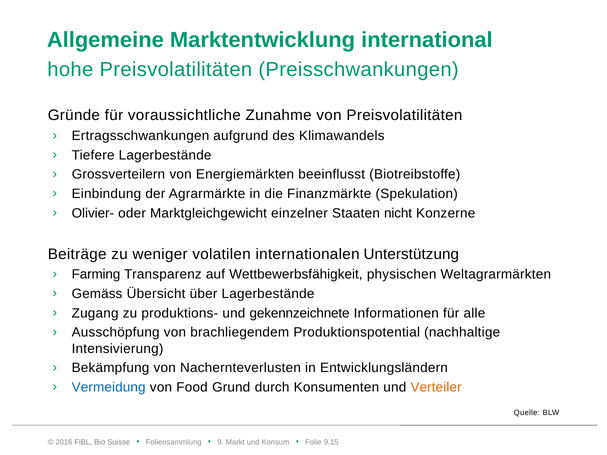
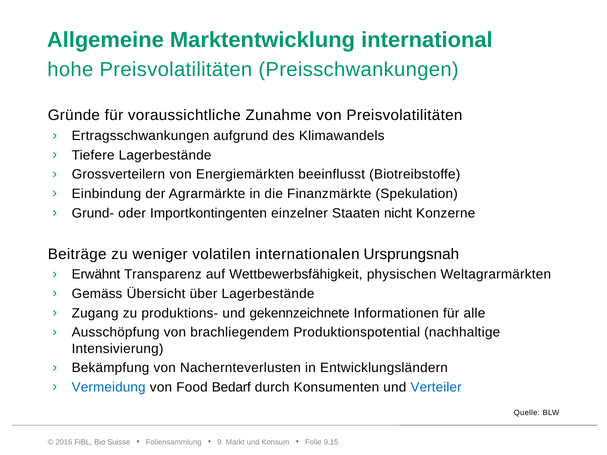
Olivier-: Olivier- -> Grund-
Marktgleichgewicht: Marktgleichgewicht -> Importkontingenten
Unterstützung: Unterstützung -> Ursprungsnah
Farming: Farming -> Erwähnt
Grund: Grund -> Bedarf
Verteiler colour: orange -> blue
